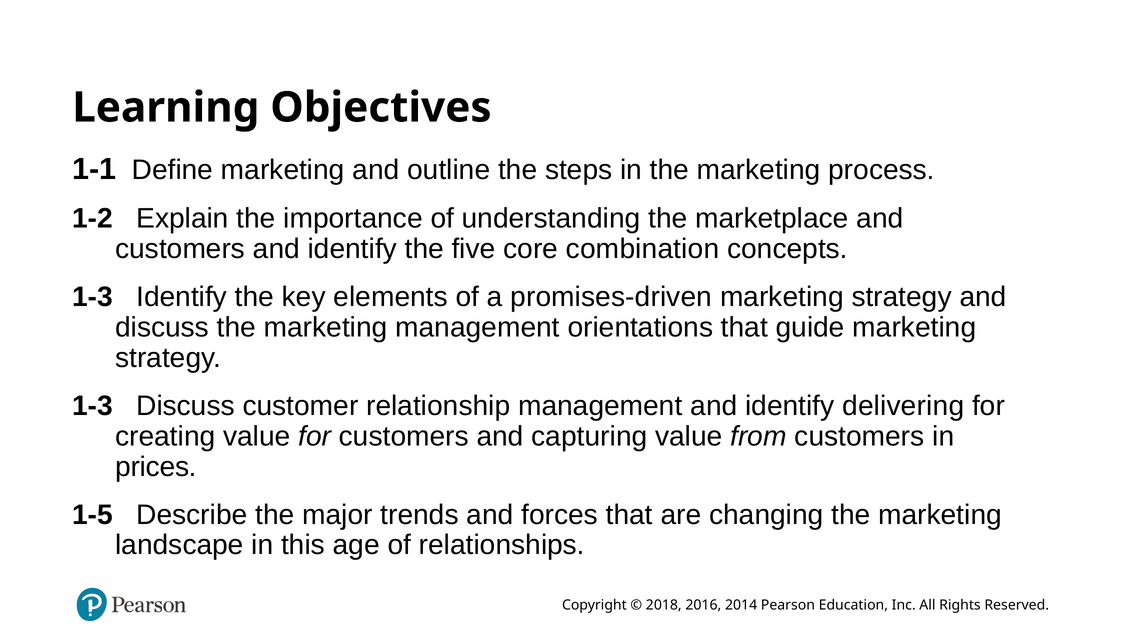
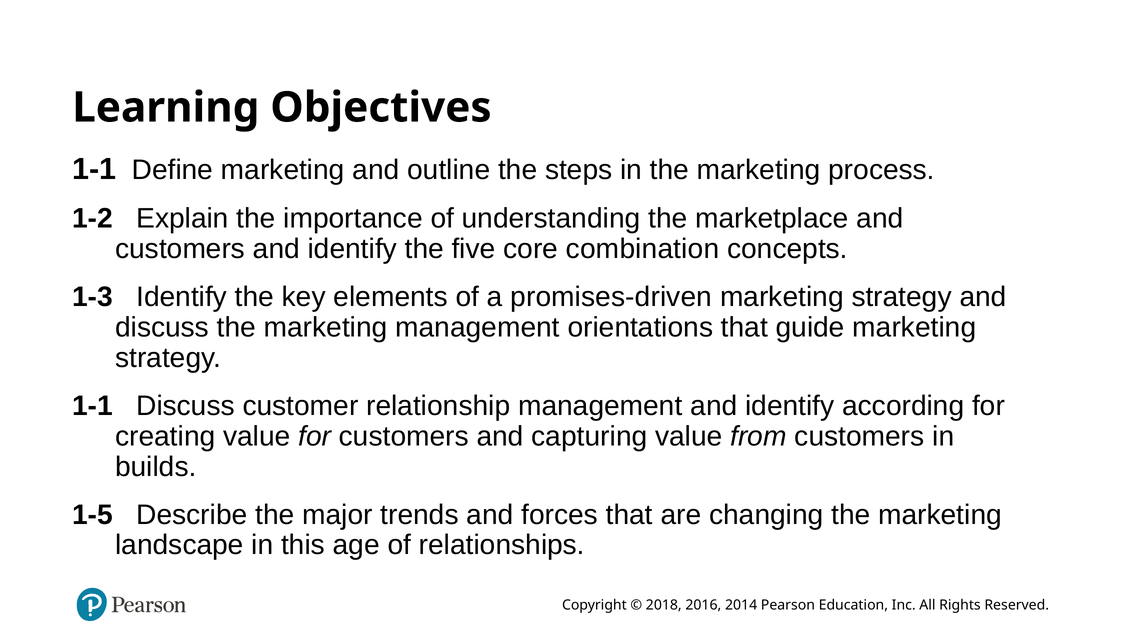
1-3 at (93, 406): 1-3 -> 1-1
delivering: delivering -> according
prices: prices -> builds
